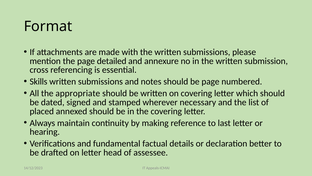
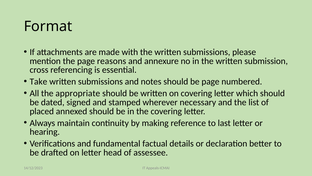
detailed: detailed -> reasons
Skills: Skills -> Take
